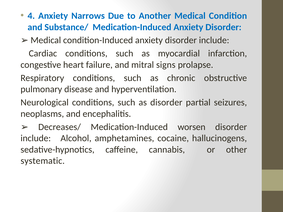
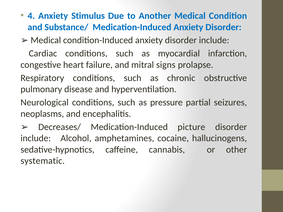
Narrows: Narrows -> Stimulus
as disorder: disorder -> pressure
worsen: worsen -> picture
